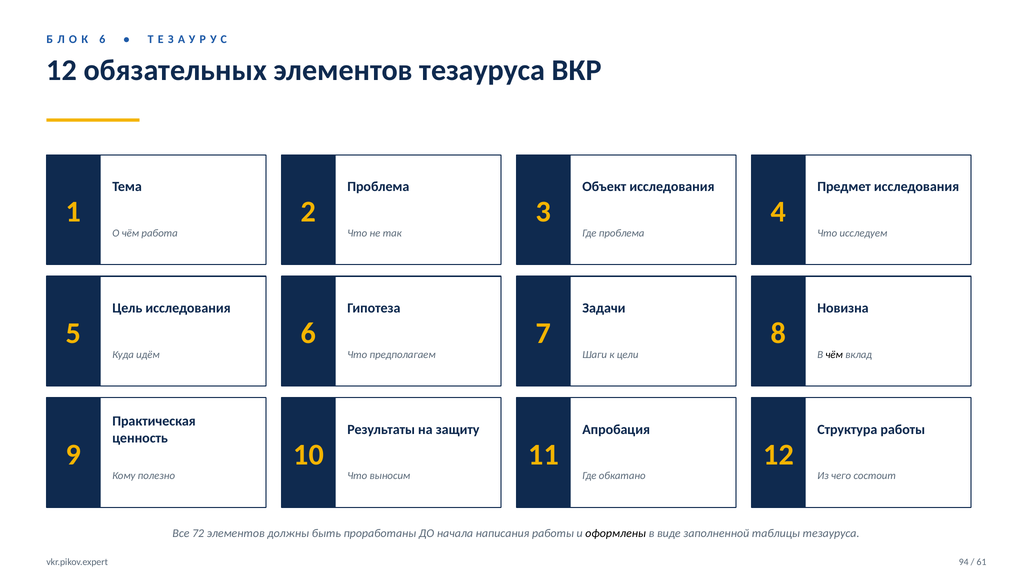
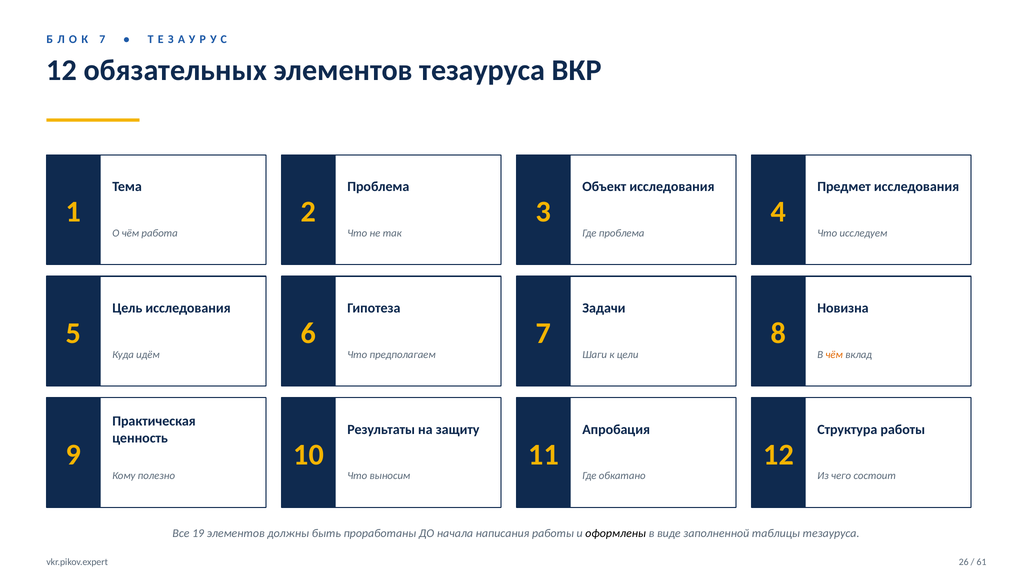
К 6: 6 -> 7
чём at (834, 355) colour: black -> orange
72: 72 -> 19
94: 94 -> 26
